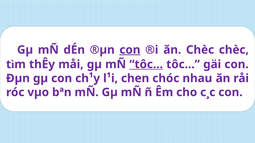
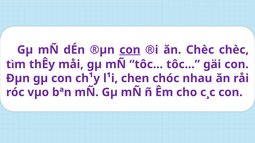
tôc… at (146, 65) underline: present -> none
